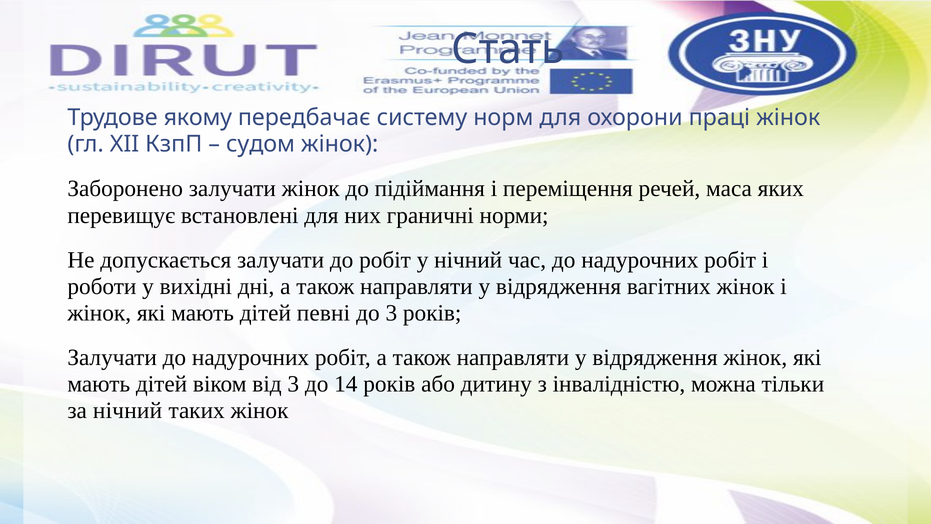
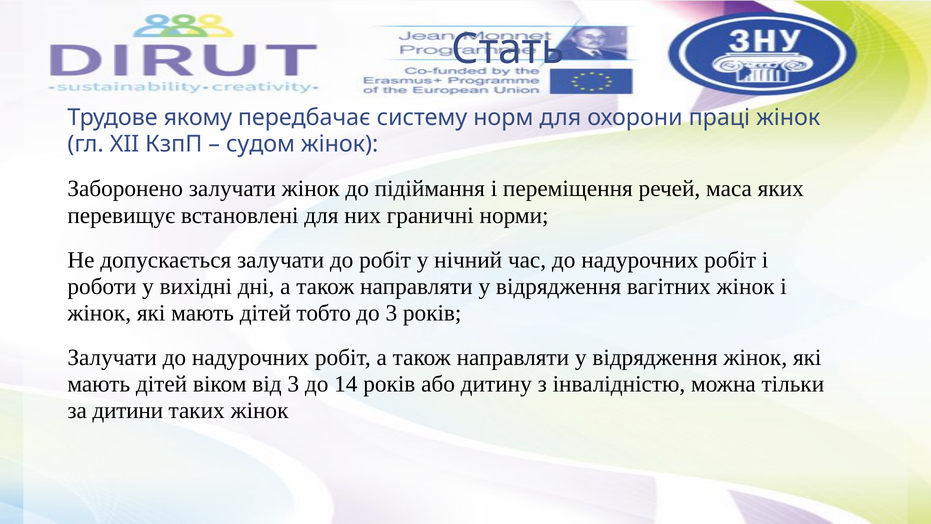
певні: певні -> тобто
за нічний: нічний -> дитини
